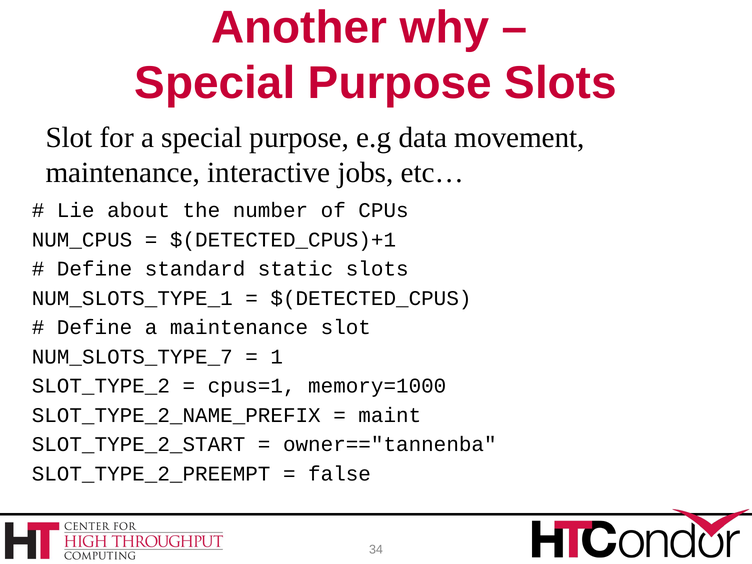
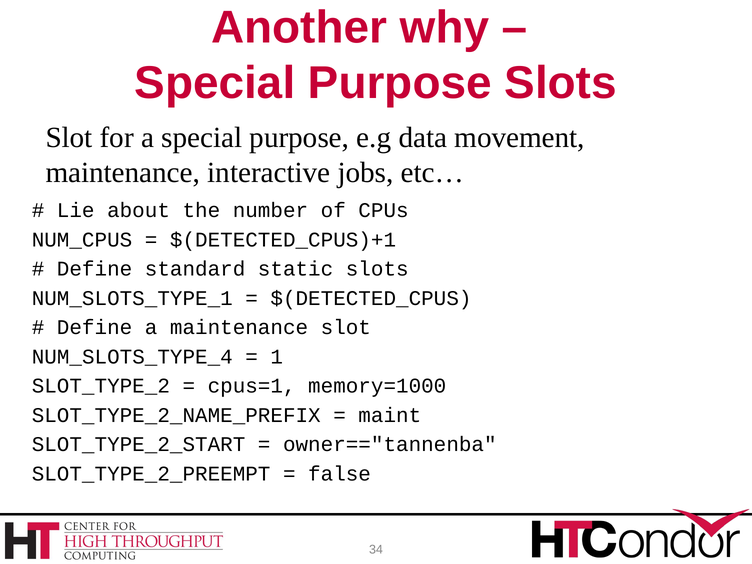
NUM_SLOTS_TYPE_7: NUM_SLOTS_TYPE_7 -> NUM_SLOTS_TYPE_4
